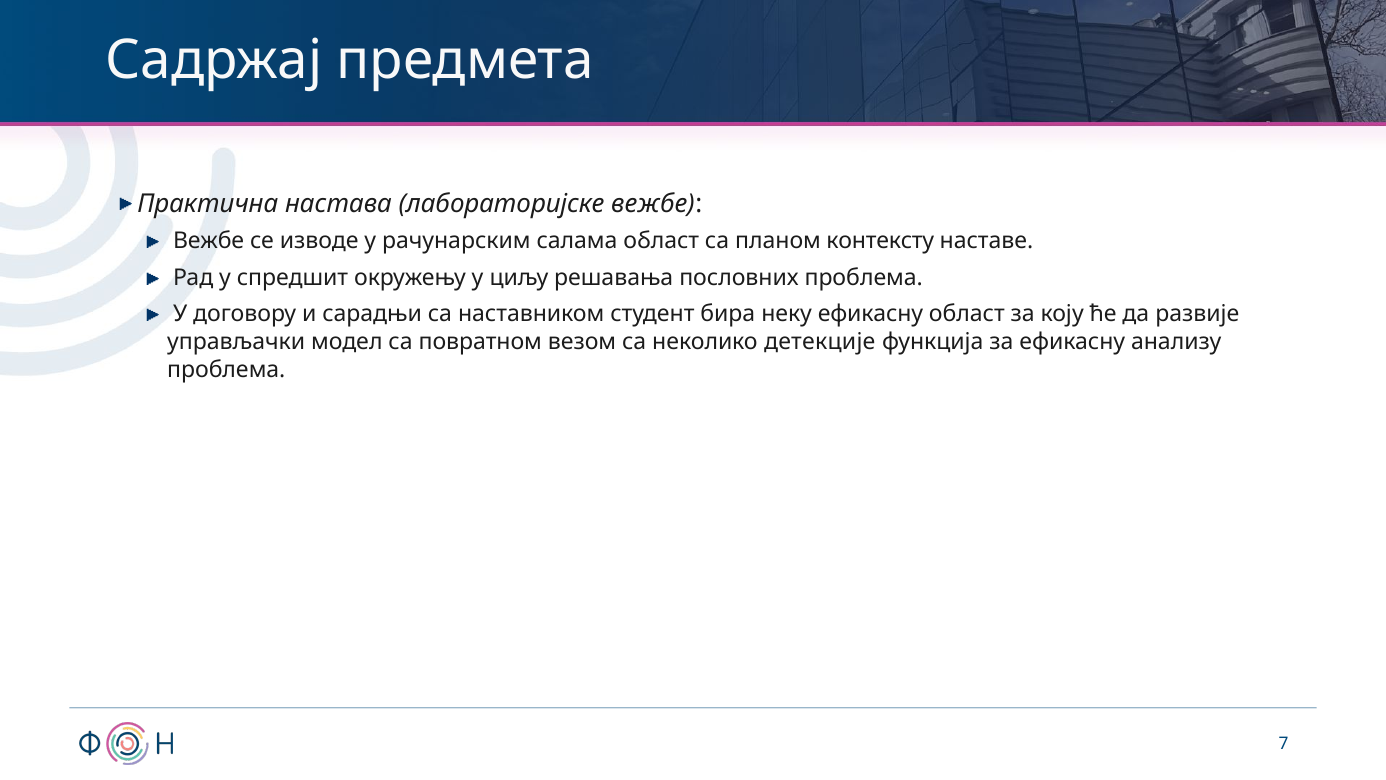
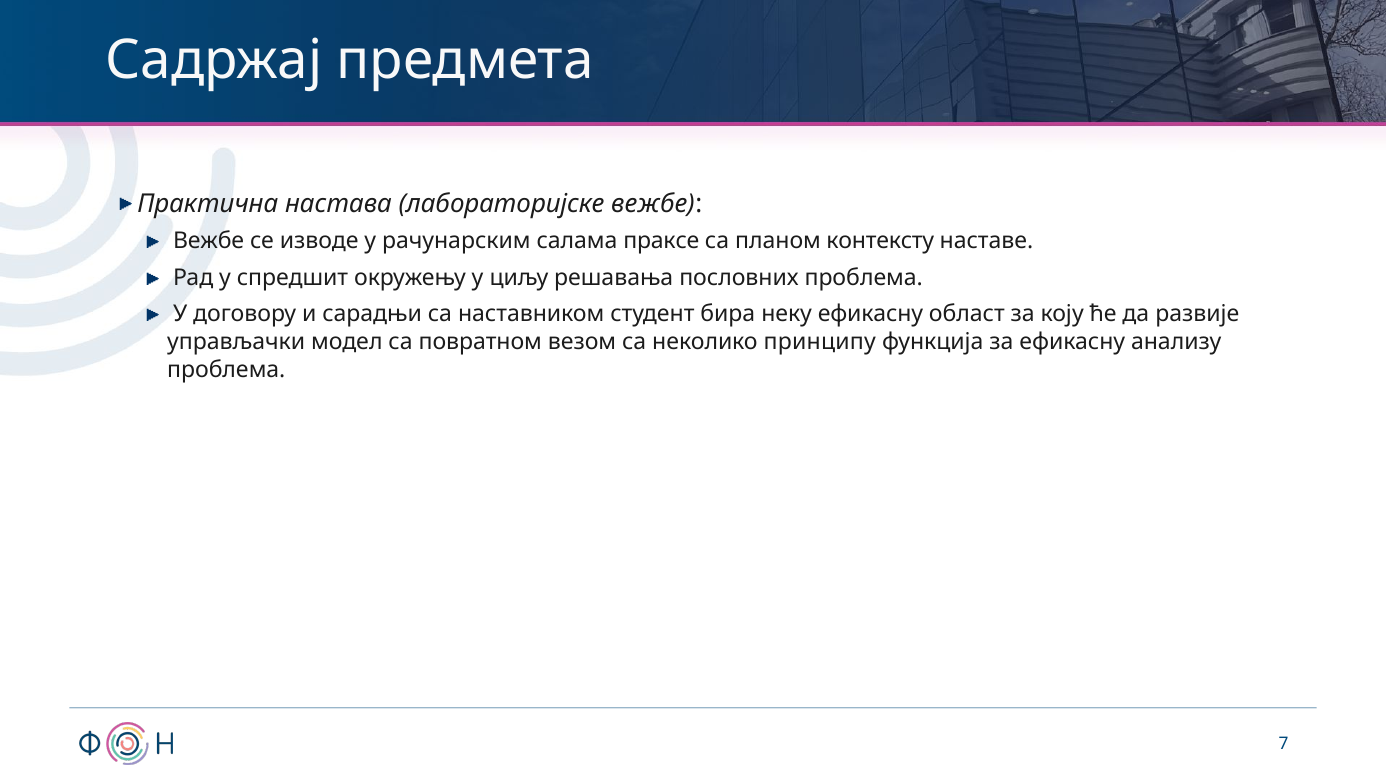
салама област: област -> праксе
детекције: детекције -> принципу
